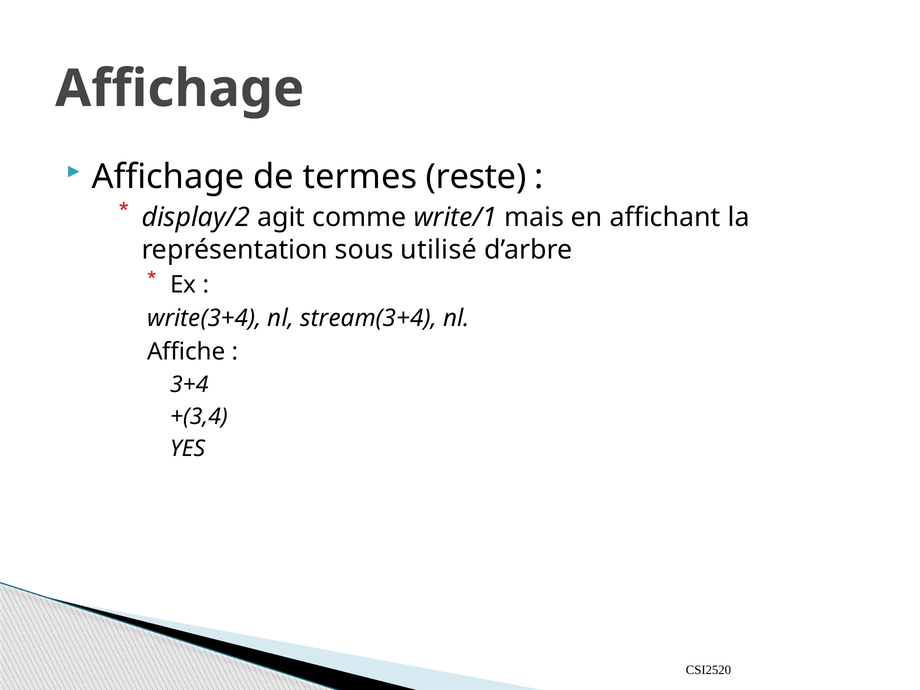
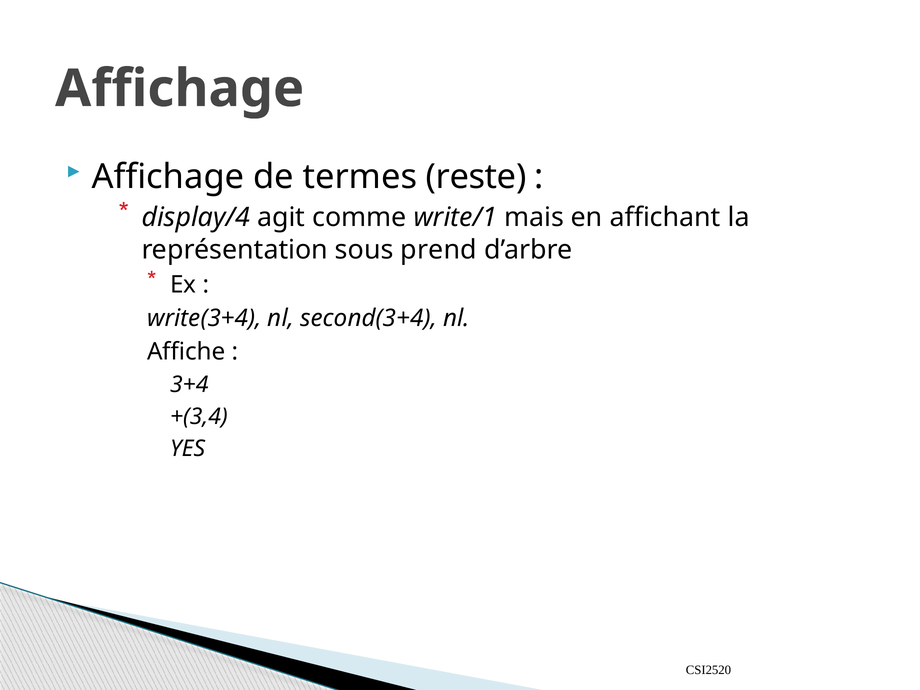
display/2: display/2 -> display/4
utilisé: utilisé -> prend
stream(3+4: stream(3+4 -> second(3+4
